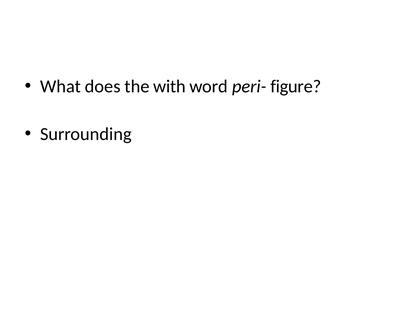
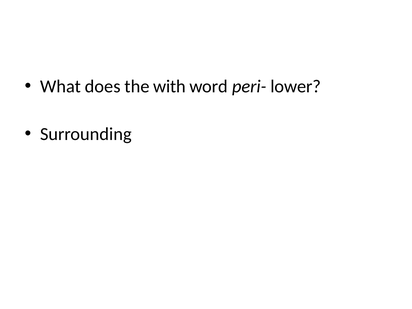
figure: figure -> lower
